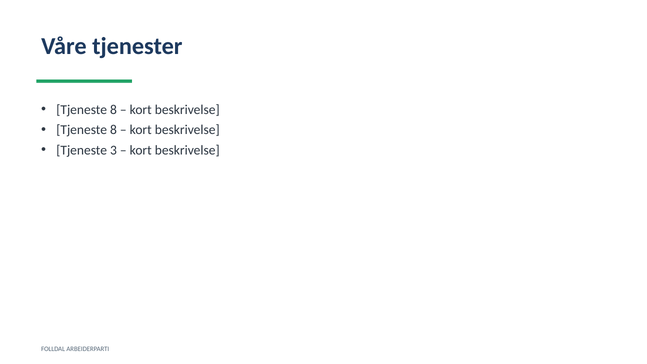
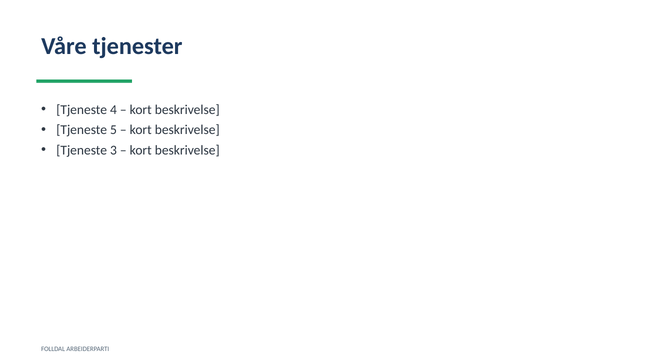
8 at (113, 110): 8 -> 4
8 at (113, 130): 8 -> 5
